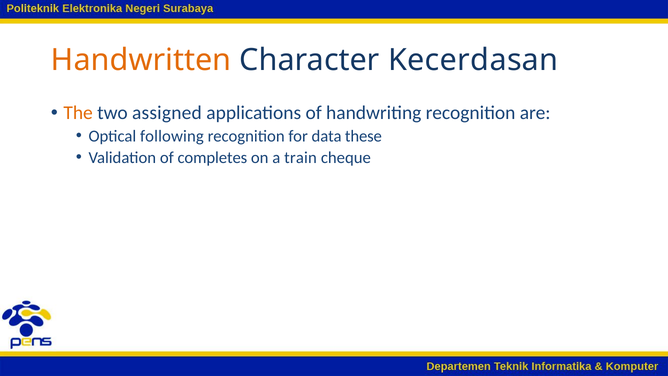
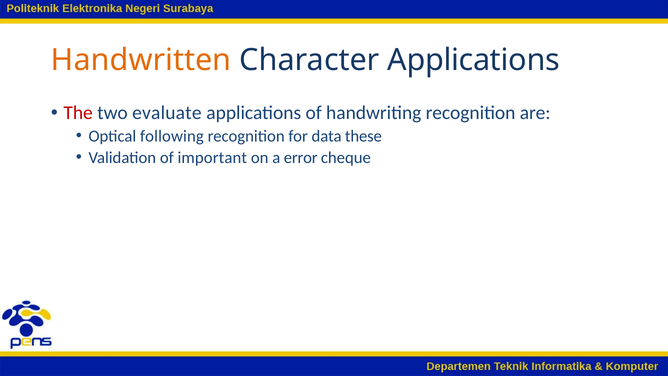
Character Kecerdasan: Kecerdasan -> Applications
The colour: orange -> red
assigned: assigned -> evaluate
completes: completes -> important
train: train -> error
